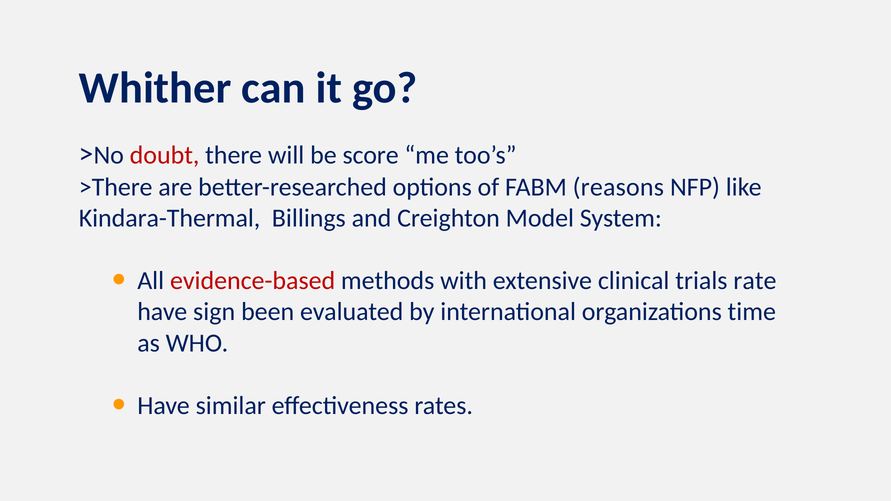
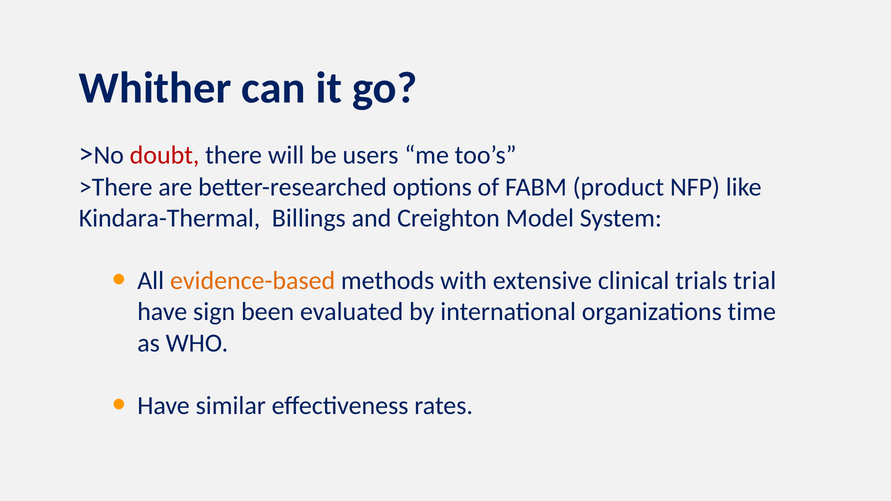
score: score -> users
reasons: reasons -> product
evidence-based colour: red -> orange
rate: rate -> trial
